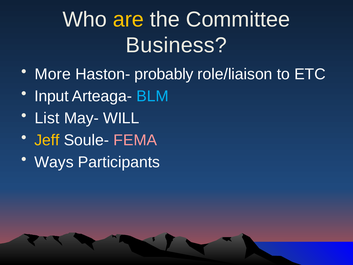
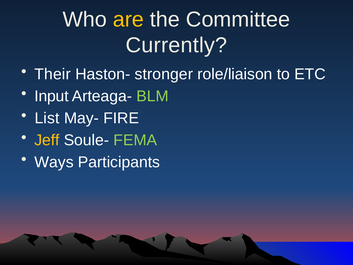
Business: Business -> Currently
More: More -> Their
probably: probably -> stronger
BLM colour: light blue -> light green
WILL: WILL -> FIRE
FEMA colour: pink -> light green
